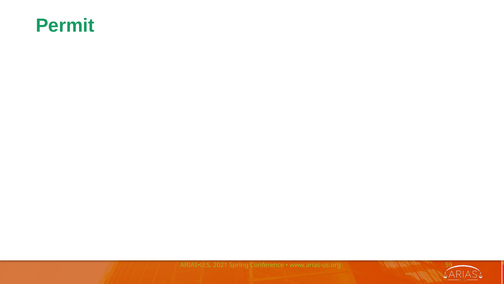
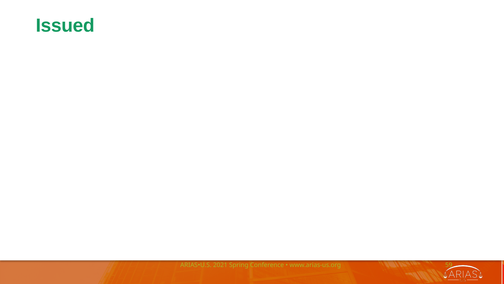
Permit: Permit -> Issued
